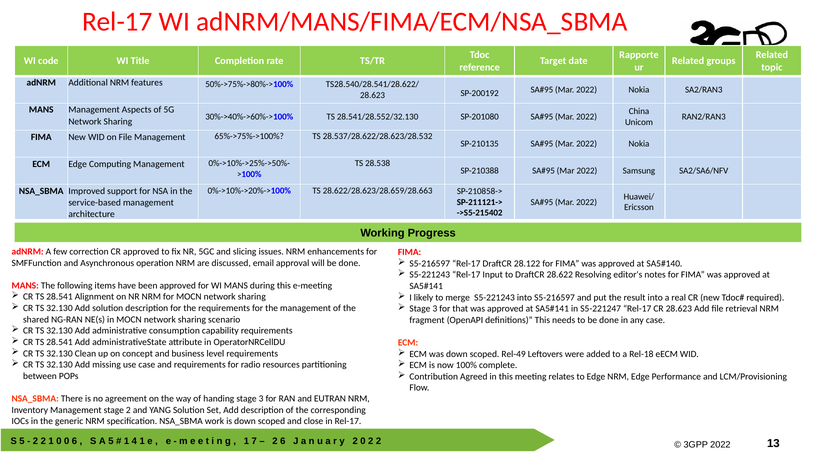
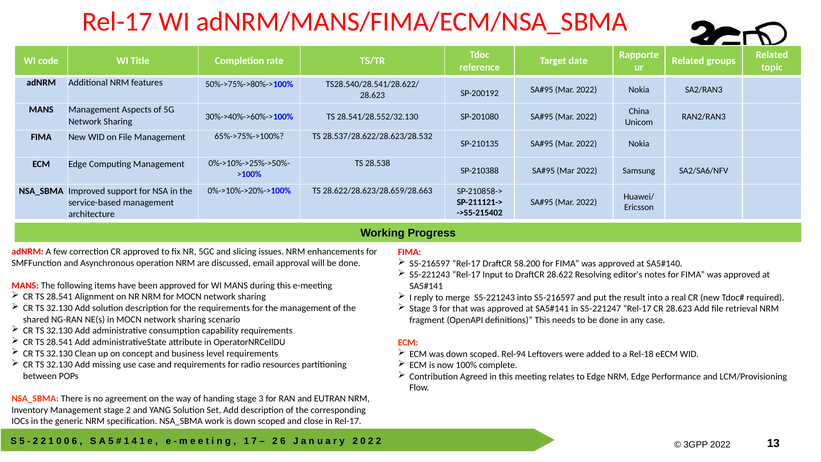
28.122: 28.122 -> 58.200
likely: likely -> reply
Rel-49: Rel-49 -> Rel-94
